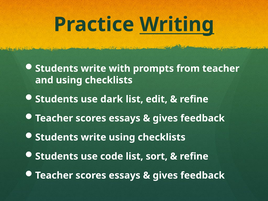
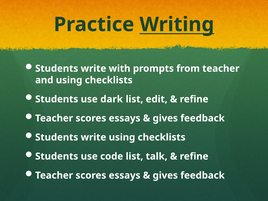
sort: sort -> talk
